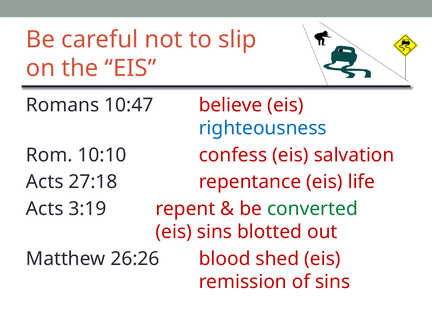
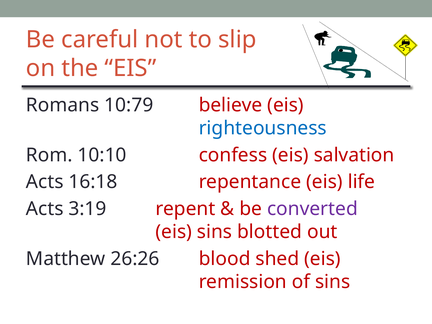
10:47: 10:47 -> 10:79
27:18: 27:18 -> 16:18
converted colour: green -> purple
